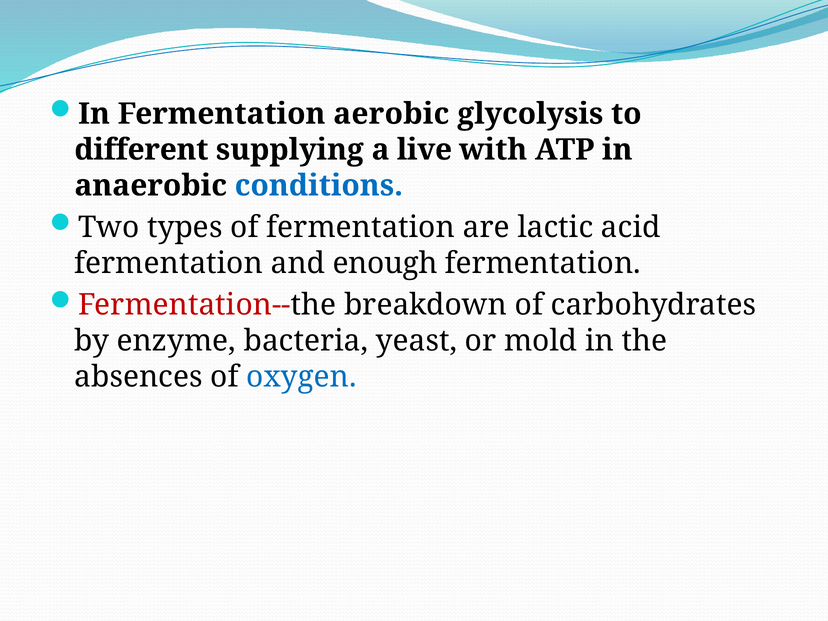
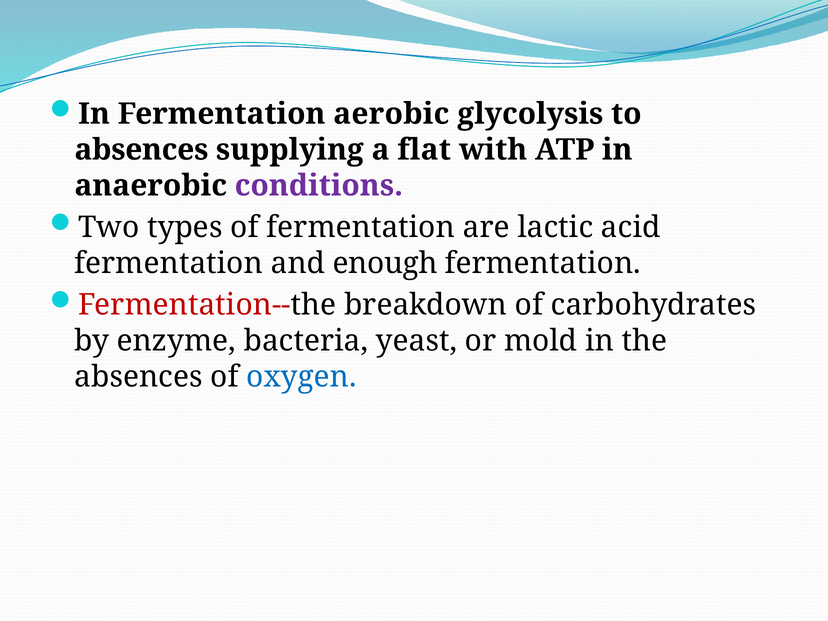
different at (141, 150): different -> absences
live: live -> flat
conditions colour: blue -> purple
